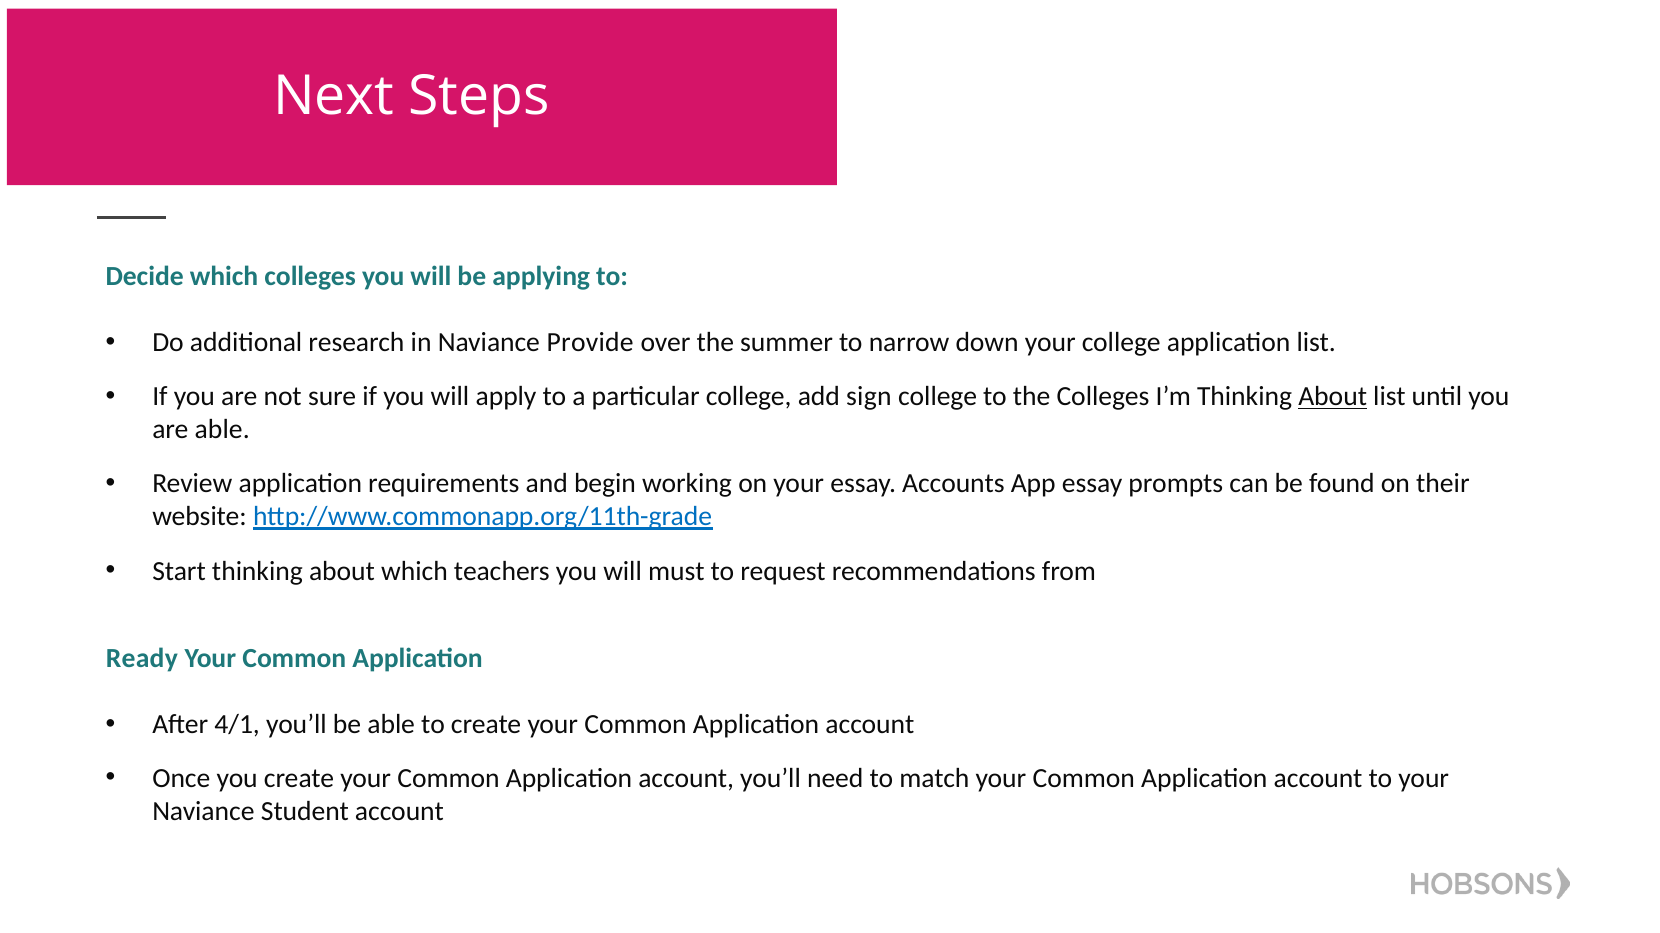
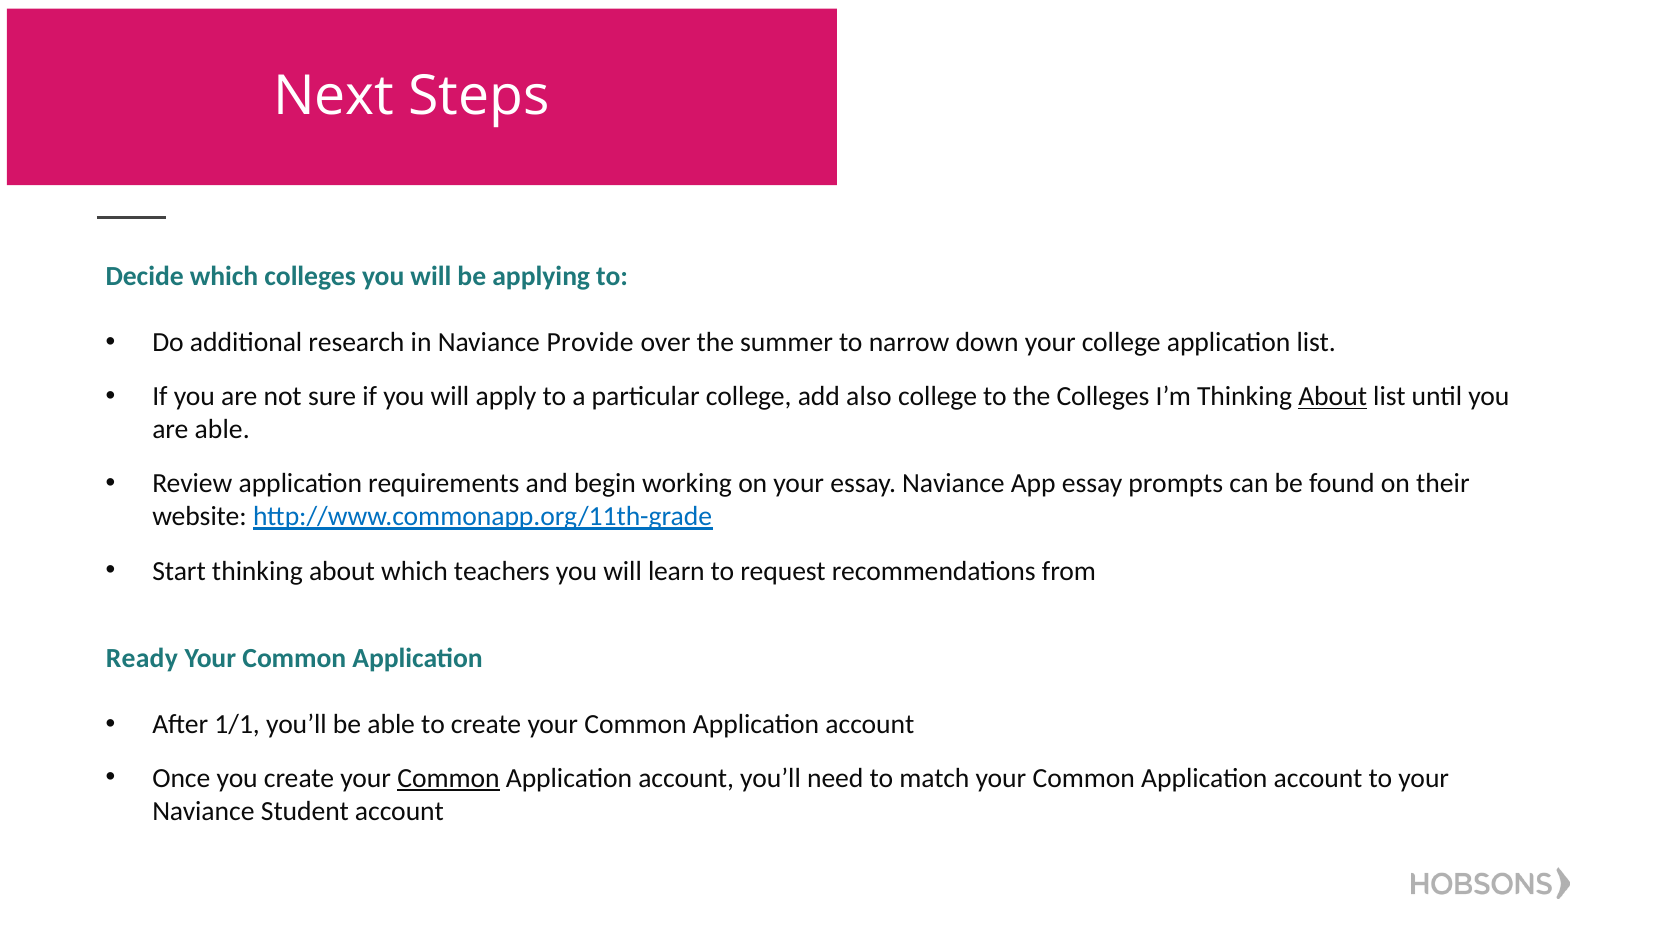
sign: sign -> also
essay Accounts: Accounts -> Naviance
must: must -> learn
4/1: 4/1 -> 1/1
Common at (449, 779) underline: none -> present
